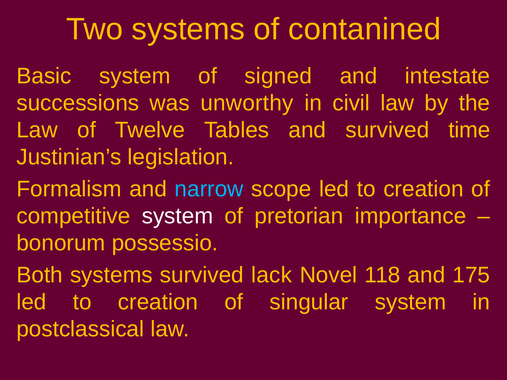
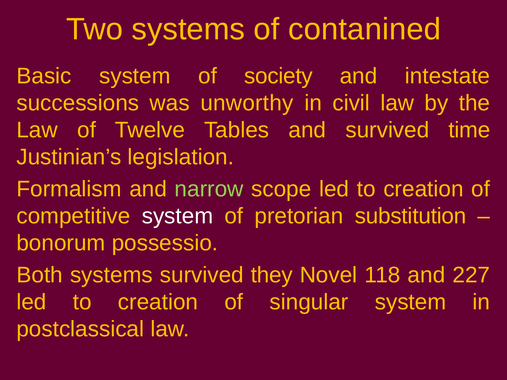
signed: signed -> society
narrow colour: light blue -> light green
importance: importance -> substitution
lack: lack -> they
175: 175 -> 227
